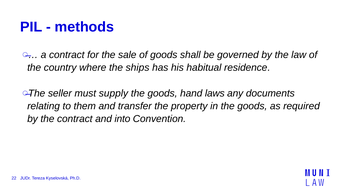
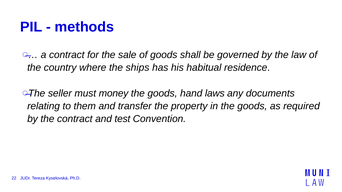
supply: supply -> money
into: into -> test
